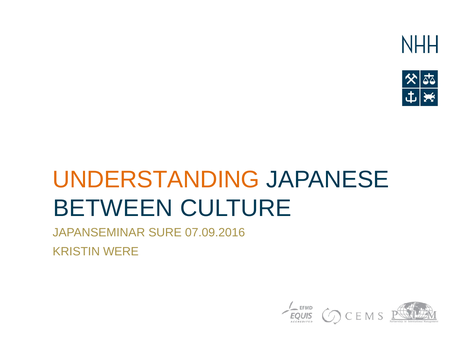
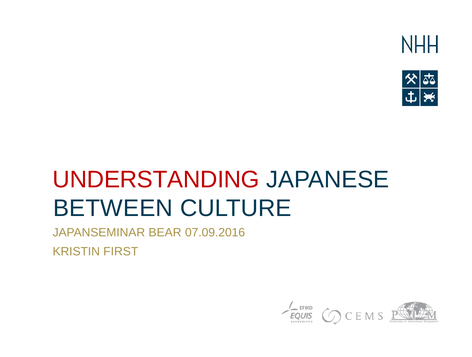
UNDERSTANDING colour: orange -> red
SURE: SURE -> BEAR
WERE: WERE -> FIRST
